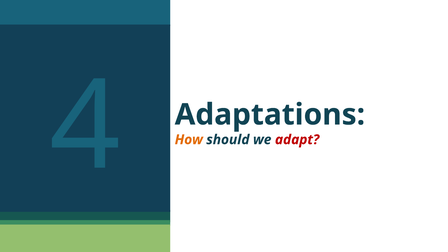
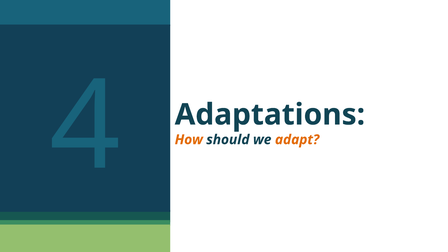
adapt colour: red -> orange
